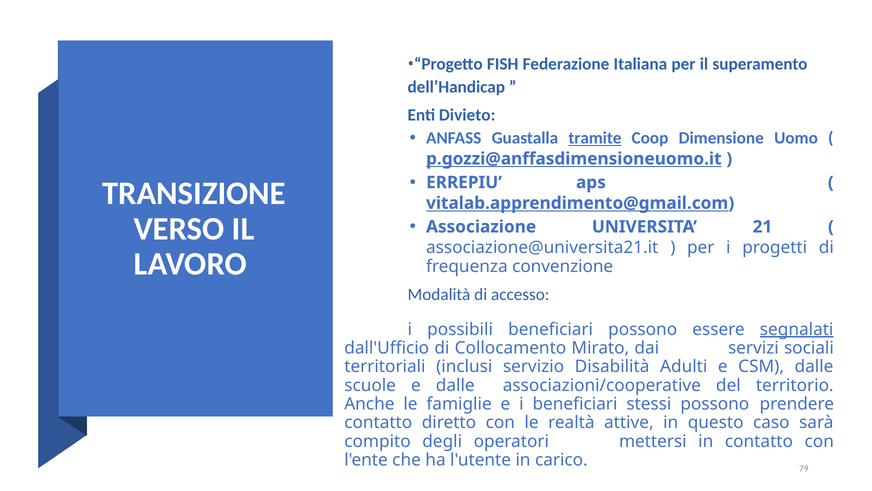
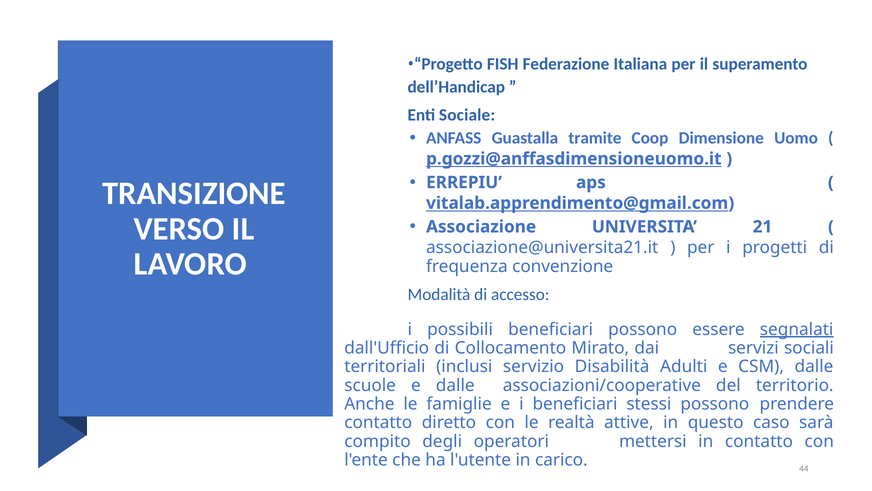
Divieto: Divieto -> Sociale
tramite underline: present -> none
79: 79 -> 44
